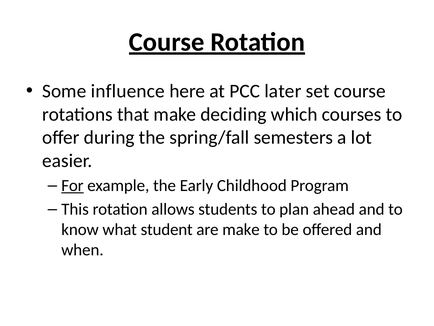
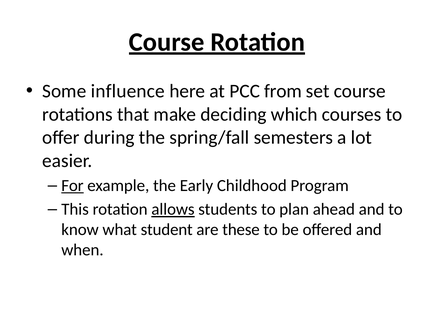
later: later -> from
allows underline: none -> present
are make: make -> these
